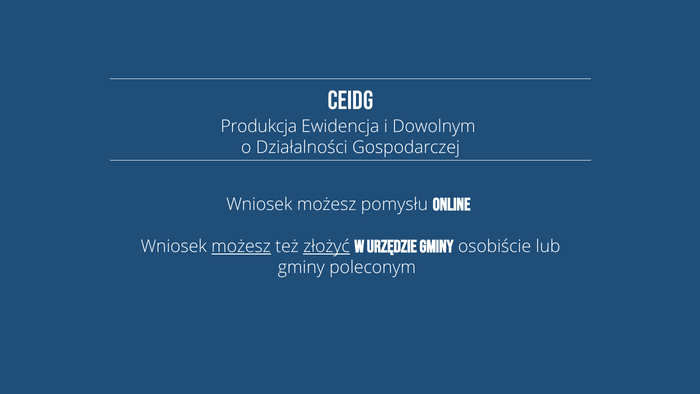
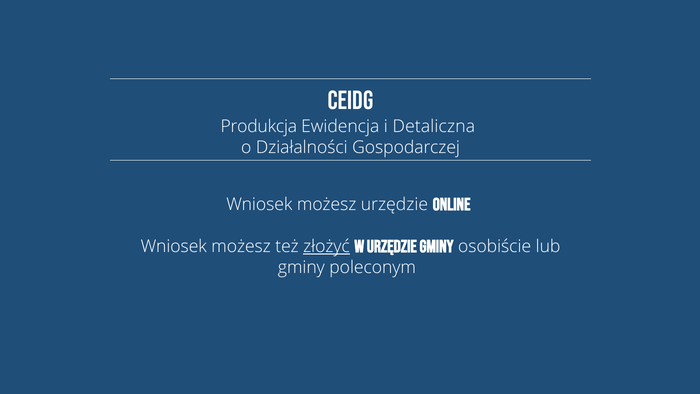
Dowolnym: Dowolnym -> Detaliczna
możesz pomysłu: pomysłu -> urzędzie
możesz at (241, 246) underline: present -> none
